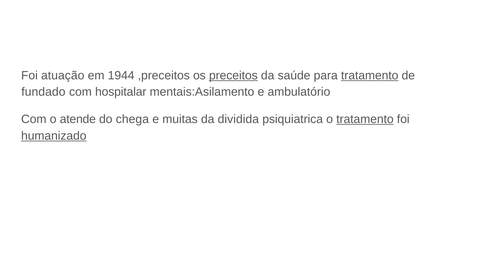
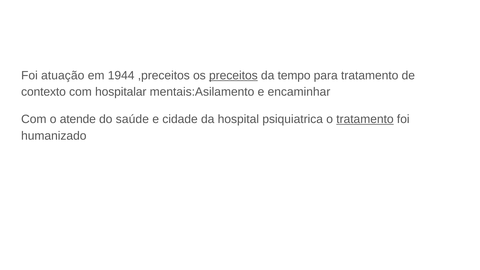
saúde: saúde -> tempo
tratamento at (370, 75) underline: present -> none
fundado: fundado -> contexto
ambulatório: ambulatório -> encaminhar
chega: chega -> saúde
muitas: muitas -> cidade
dividida: dividida -> hospital
humanizado underline: present -> none
